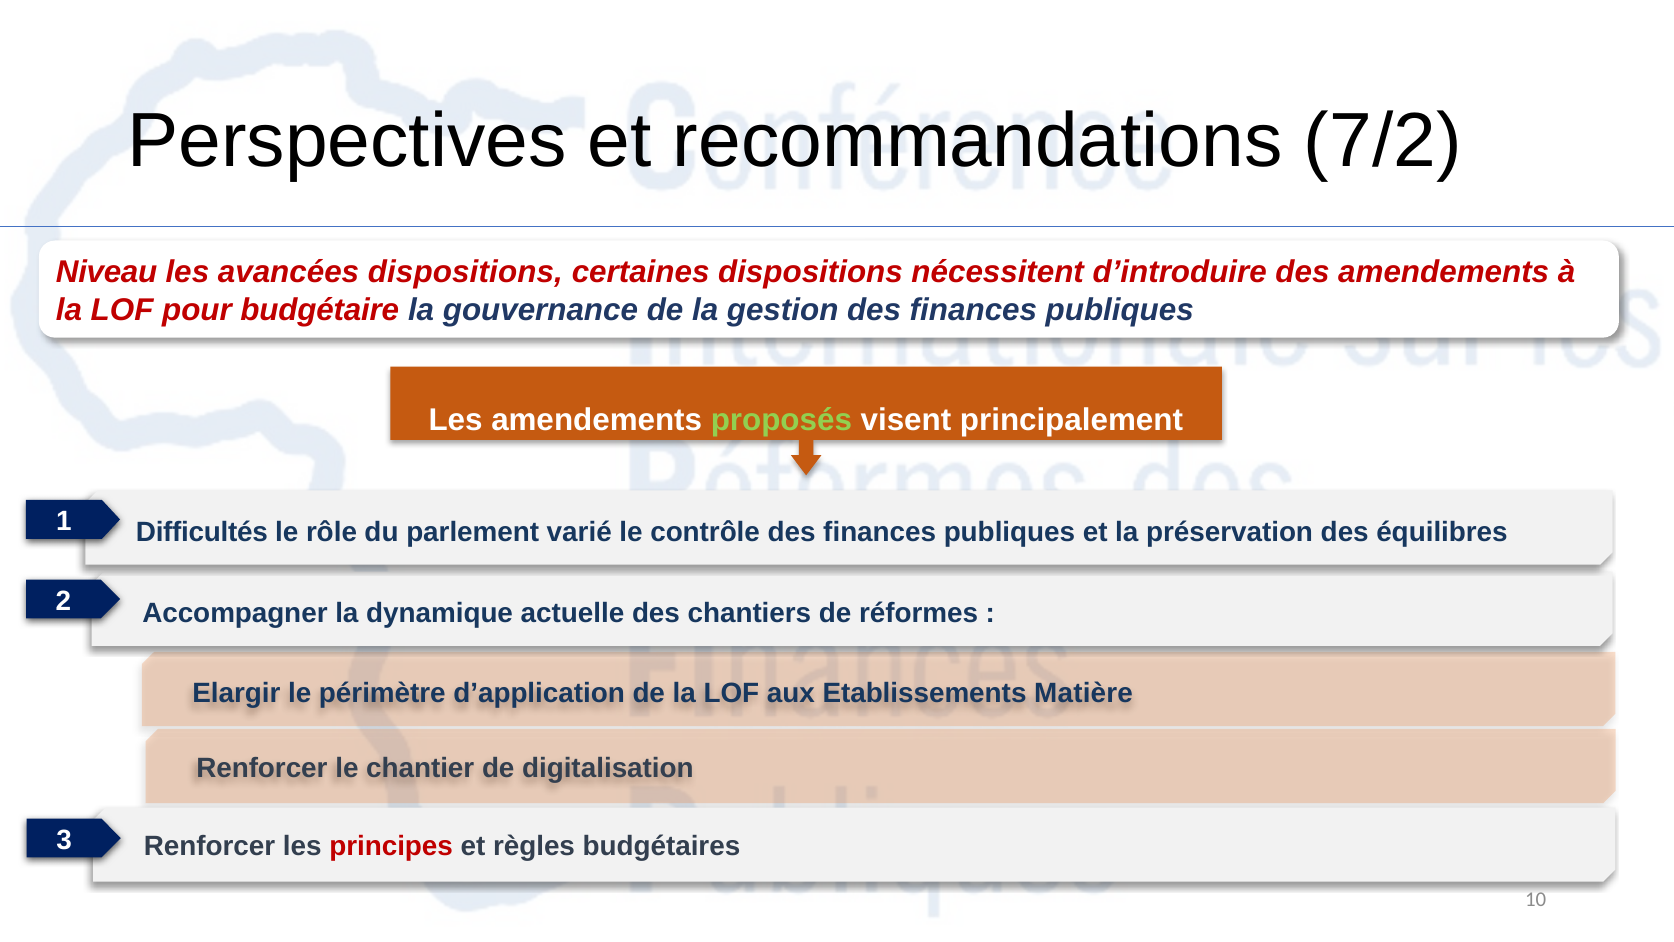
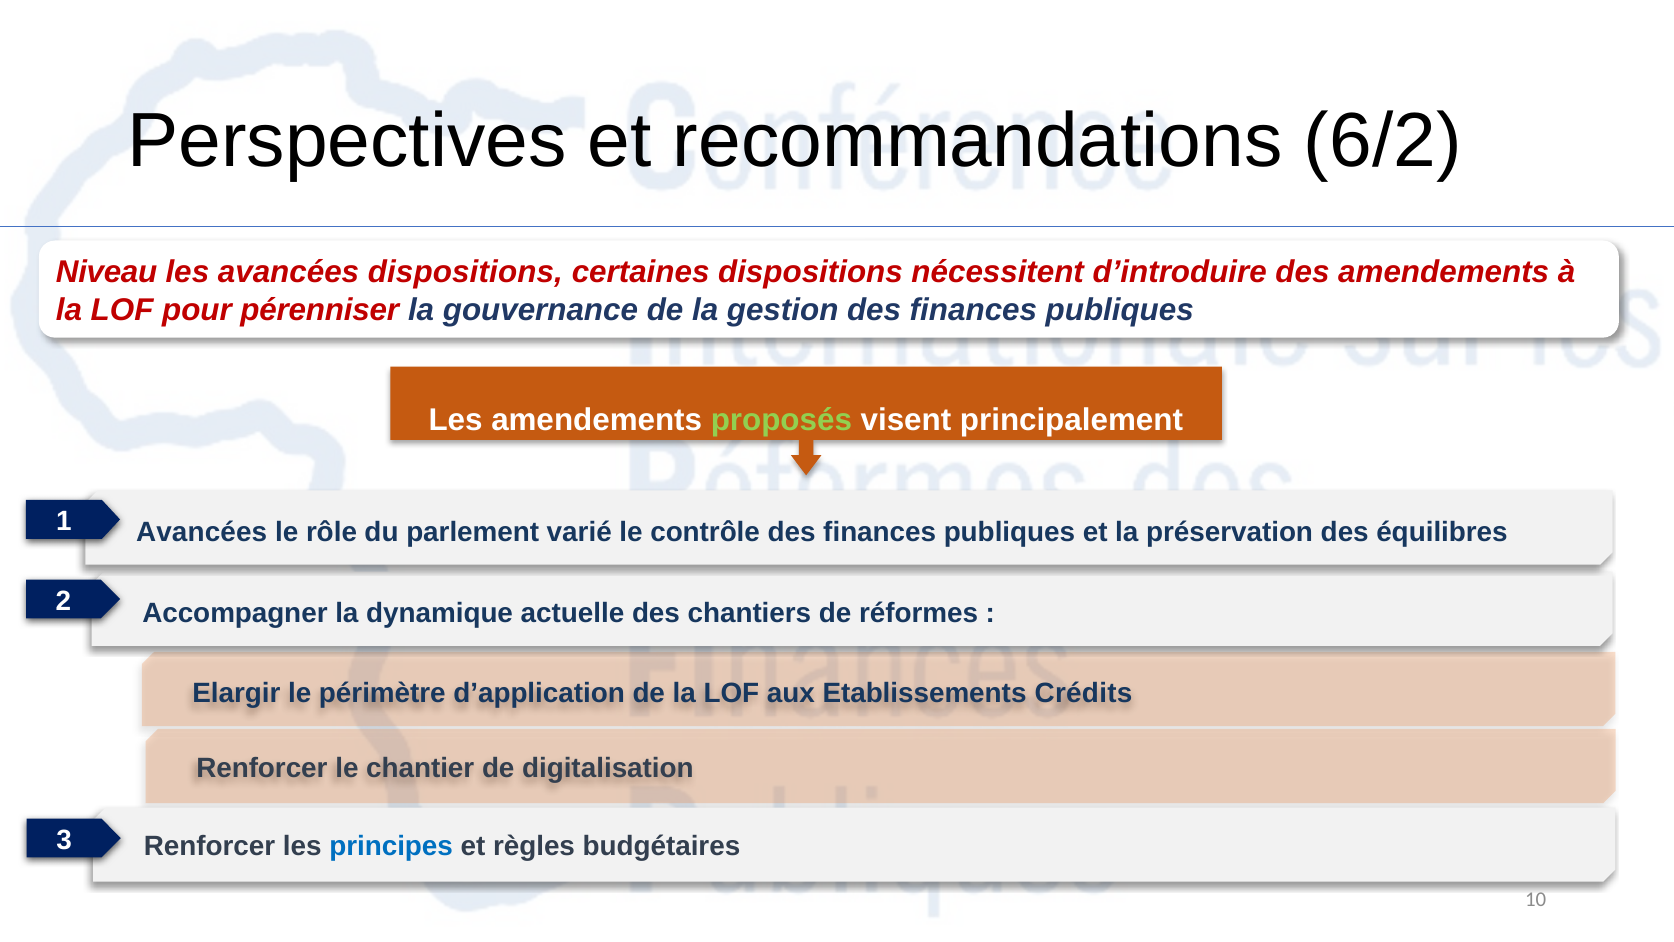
7/2: 7/2 -> 6/2
budgétaire: budgétaire -> pérenniser
Difficultés at (202, 532): Difficultés -> Avancées
Matière: Matière -> Crédits
principes colour: red -> blue
